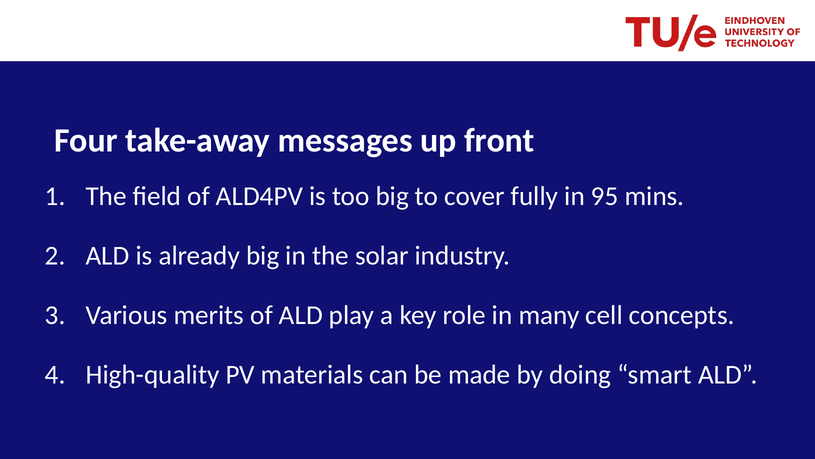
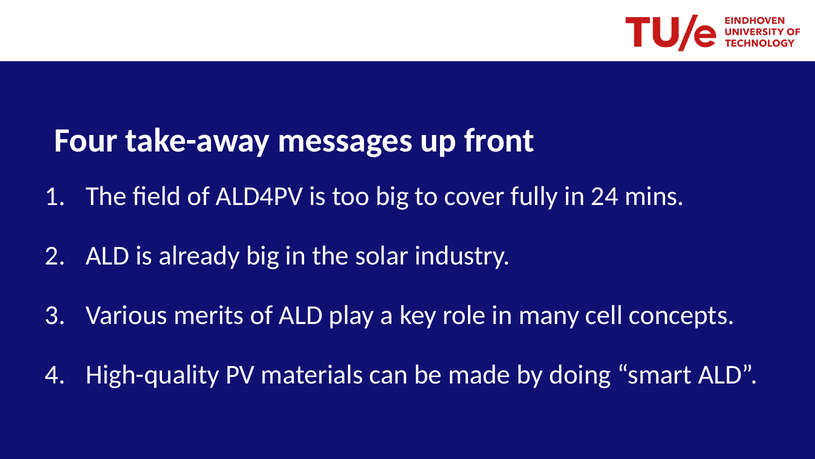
95: 95 -> 24
